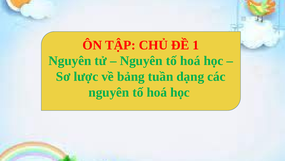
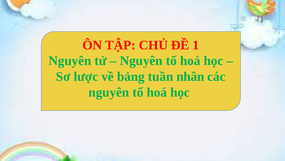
dạng: dạng -> nhân
